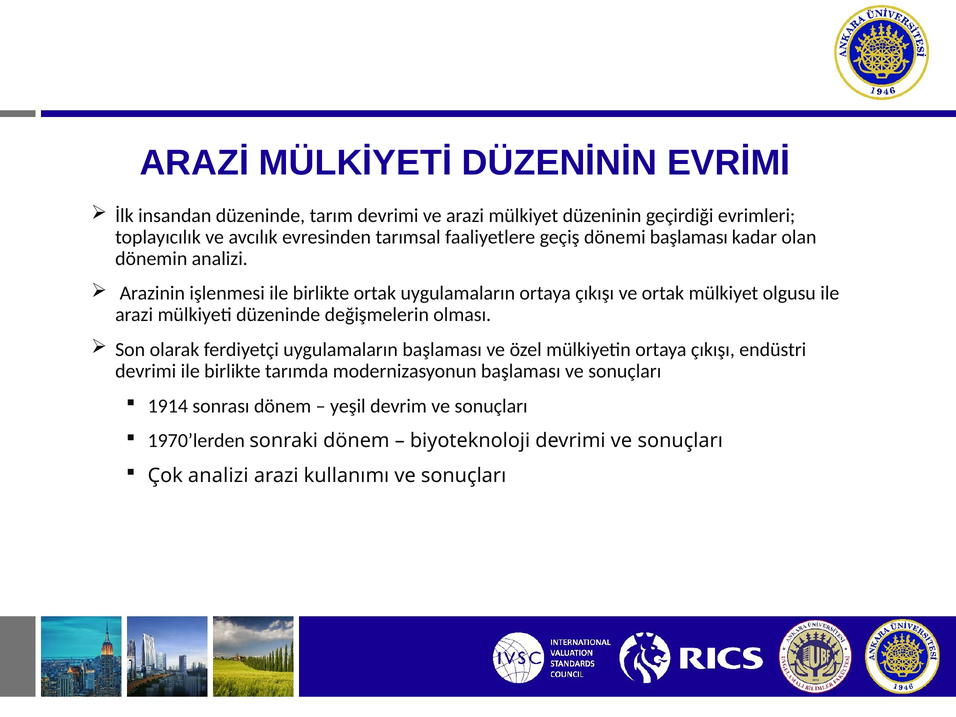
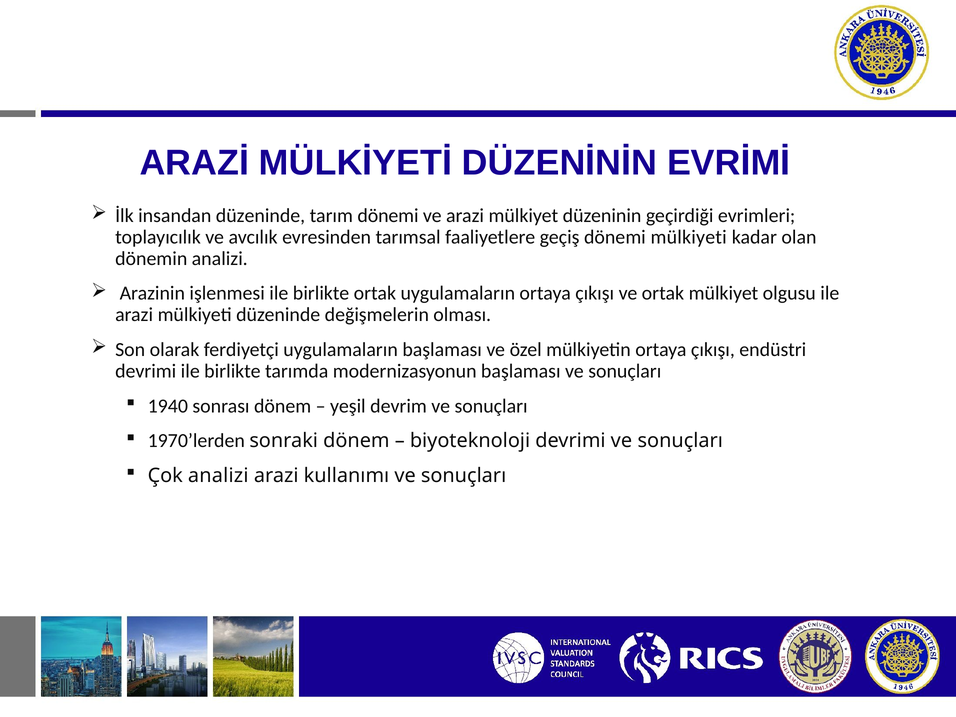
tarım devrimi: devrimi -> dönemi
dönemi başlaması: başlaması -> mülkiyeti
1914: 1914 -> 1940
